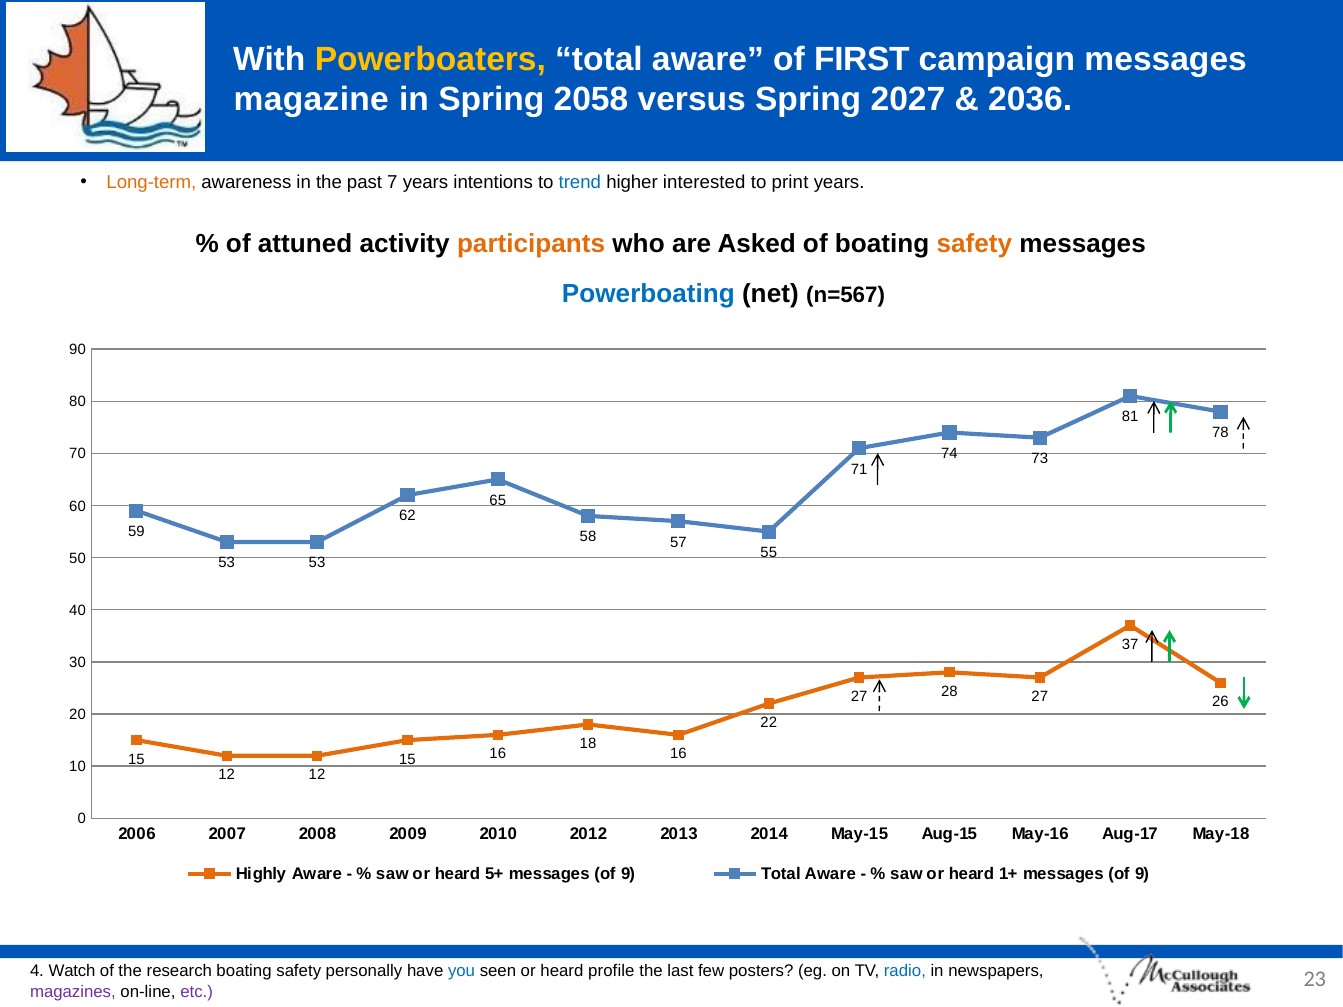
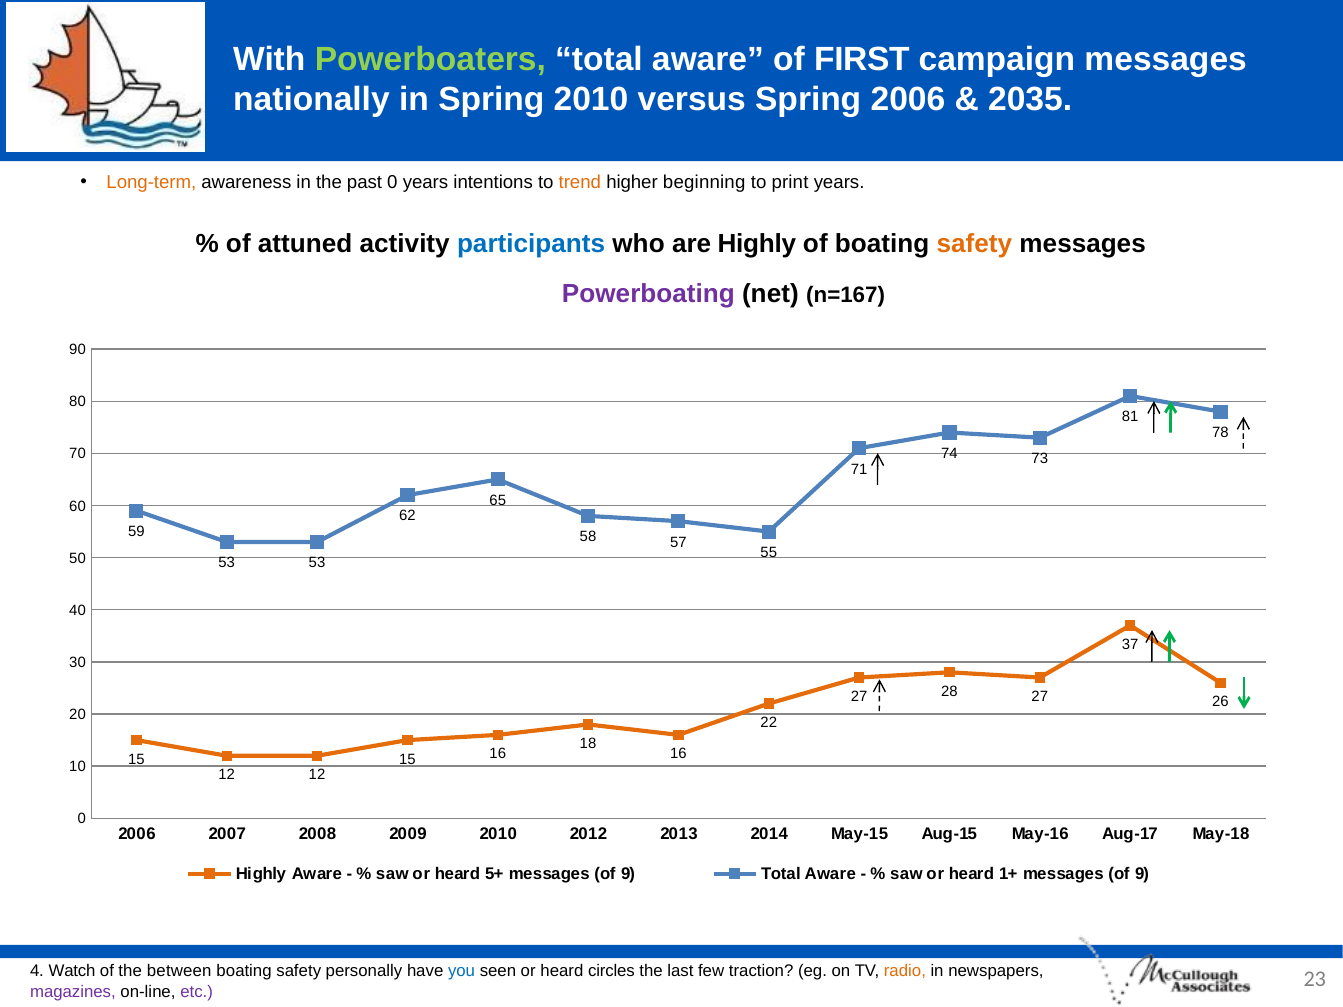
Powerboaters colour: yellow -> light green
magazine: magazine -> nationally
Spring 2058: 2058 -> 2010
Spring 2027: 2027 -> 2006
2036: 2036 -> 2035
past 7: 7 -> 0
trend colour: blue -> orange
interested: interested -> beginning
participants colour: orange -> blue
are Asked: Asked -> Highly
Powerboating colour: blue -> purple
n=567: n=567 -> n=167
research: research -> between
profile: profile -> circles
posters: posters -> traction
radio colour: blue -> orange
